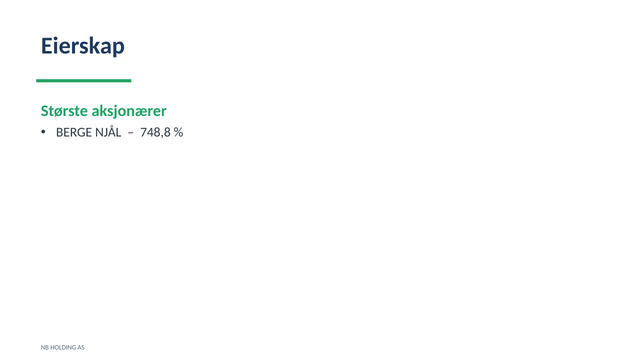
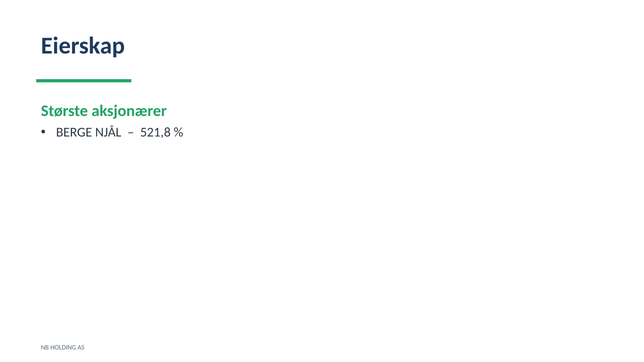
748,8: 748,8 -> 521,8
